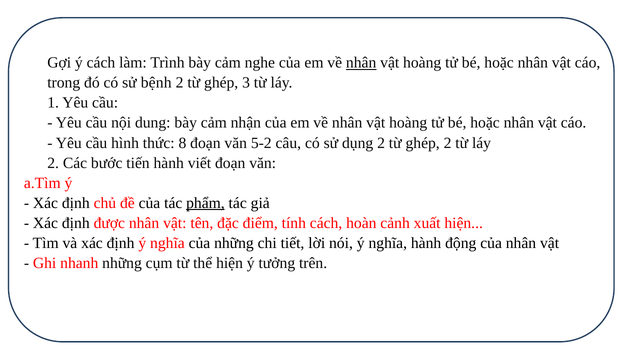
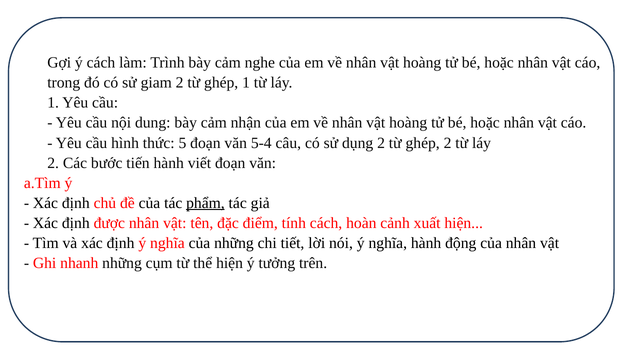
nhân at (361, 63) underline: present -> none
bệnh: bệnh -> giam
ghép 3: 3 -> 1
8: 8 -> 5
5-2: 5-2 -> 5-4
